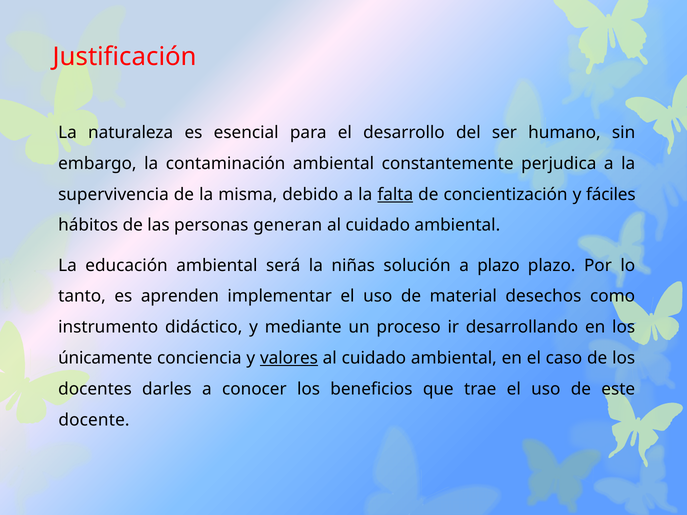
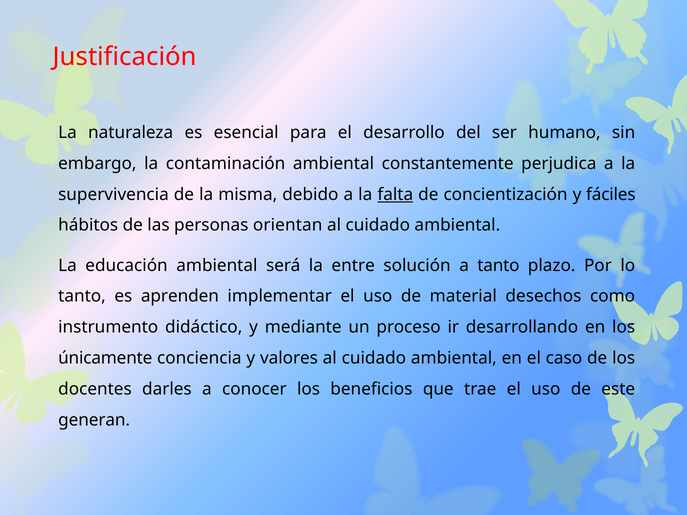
generan: generan -> orientan
niñas: niñas -> entre
a plazo: plazo -> tanto
valores underline: present -> none
docente: docente -> generan
